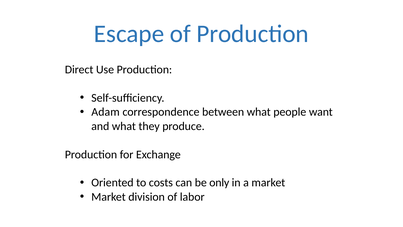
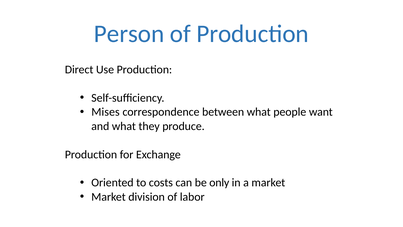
Escape: Escape -> Person
Adam: Adam -> Mises
